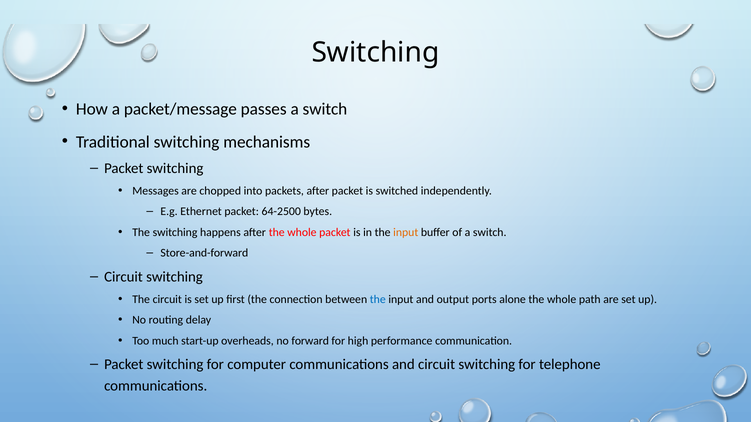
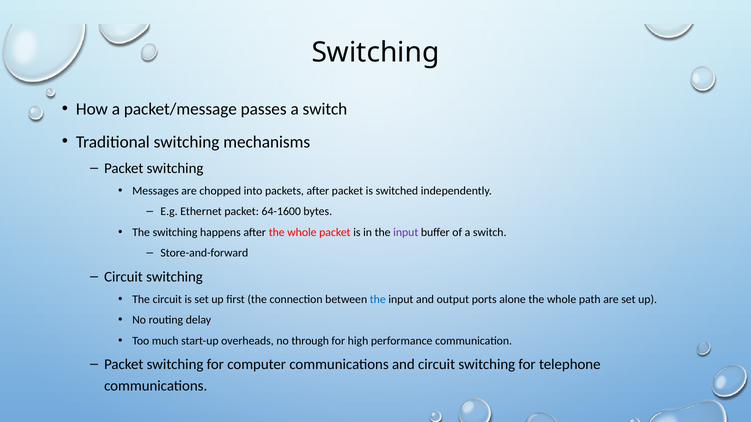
64-2500: 64-2500 -> 64-1600
input at (406, 233) colour: orange -> purple
forward: forward -> through
